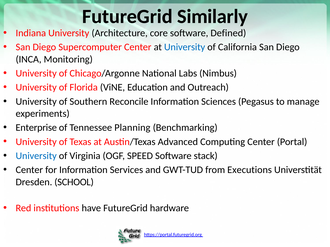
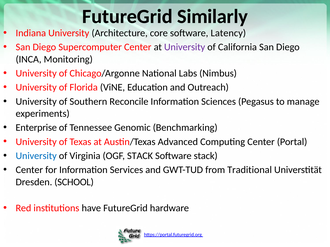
Defined: Defined -> Latency
University at (185, 47) colour: blue -> purple
Planning: Planning -> Genomic
OGF SPEED: SPEED -> STACK
Executions: Executions -> Traditional
